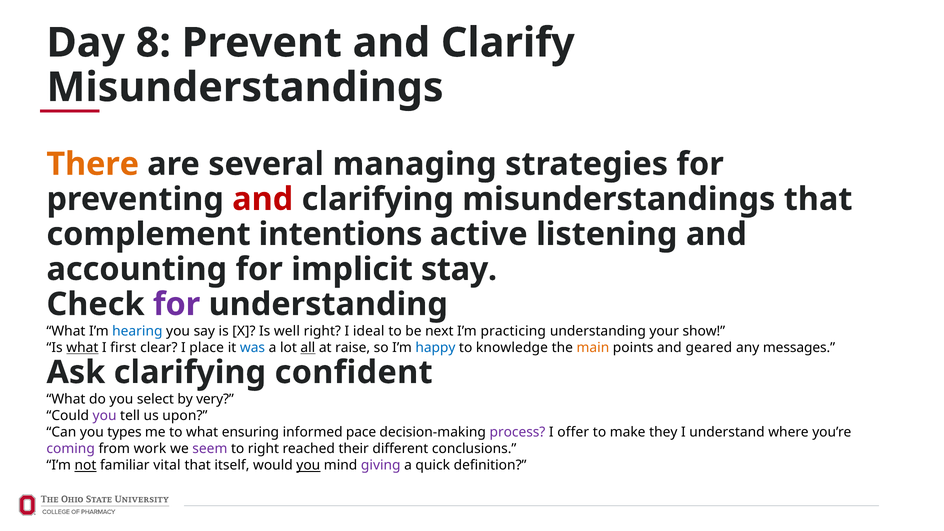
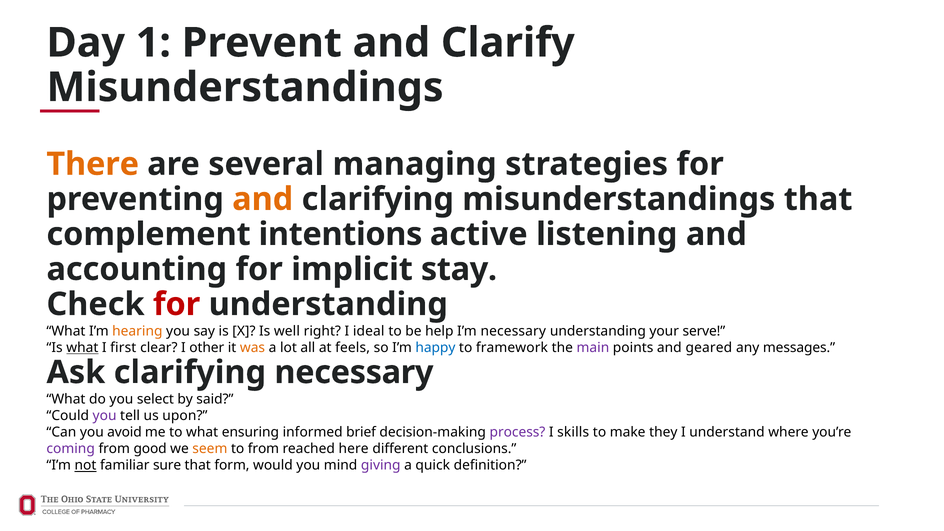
8: 8 -> 1
and at (263, 199) colour: red -> orange
for at (177, 304) colour: purple -> red
hearing colour: blue -> orange
next: next -> help
I’m practicing: practicing -> necessary
show: show -> serve
place: place -> other
was colour: blue -> orange
all underline: present -> none
raise: raise -> feels
knowledge: knowledge -> framework
main colour: orange -> purple
clarifying confident: confident -> necessary
very: very -> said
types: types -> avoid
pace: pace -> brief
offer: offer -> skills
work: work -> good
seem colour: purple -> orange
to right: right -> from
their: their -> here
vital: vital -> sure
itself: itself -> form
you at (308, 465) underline: present -> none
